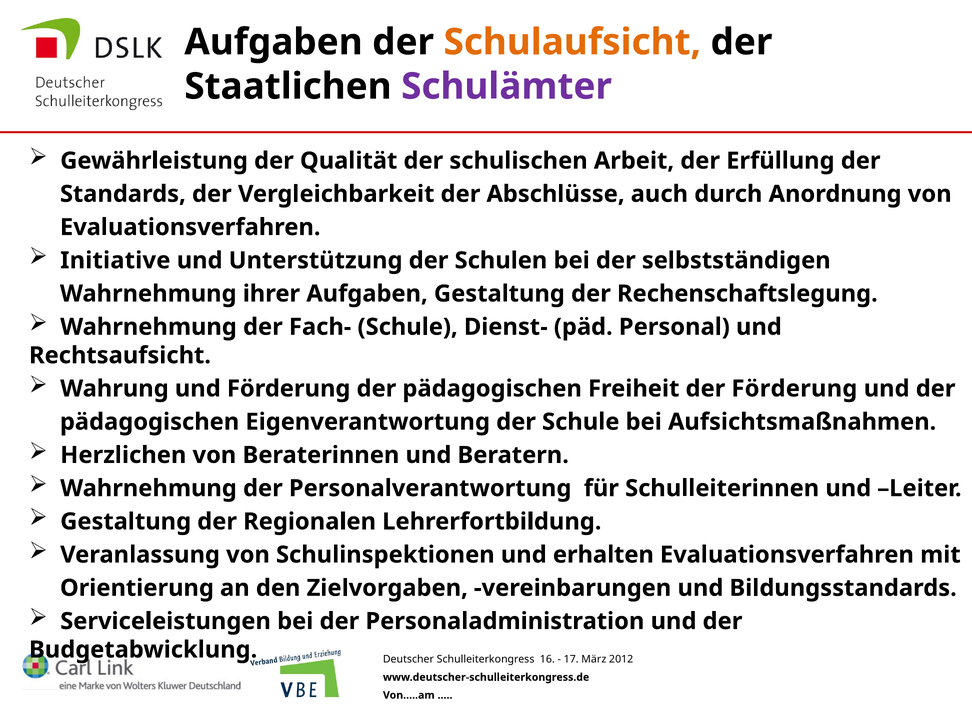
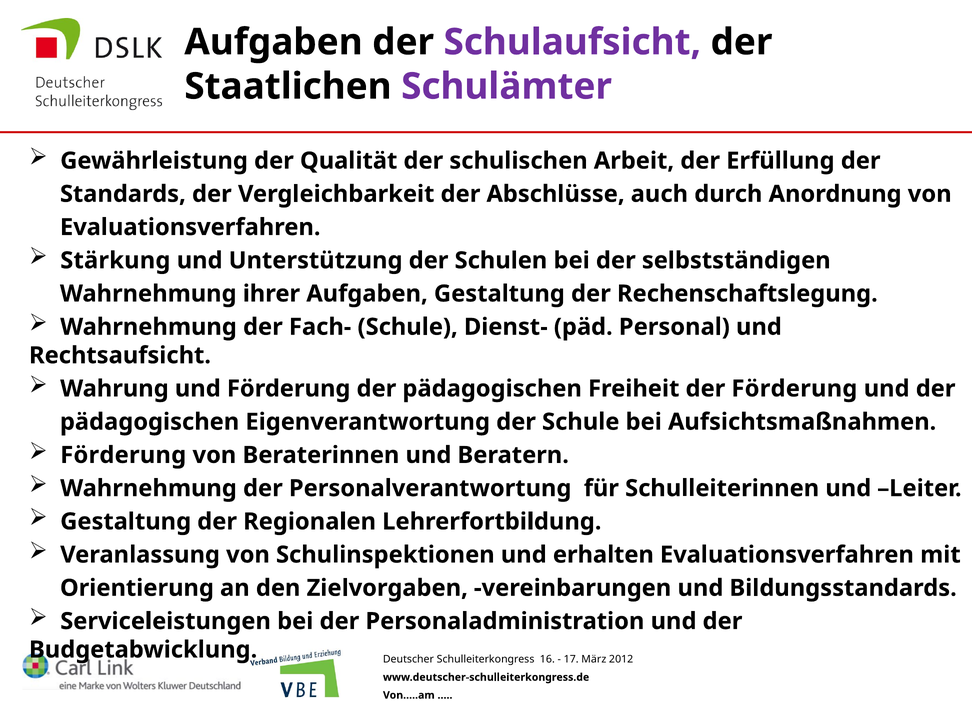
Schulaufsicht colour: orange -> purple
Initiative: Initiative -> Stärkung
Herzlichen at (123, 455): Herzlichen -> Förderung
